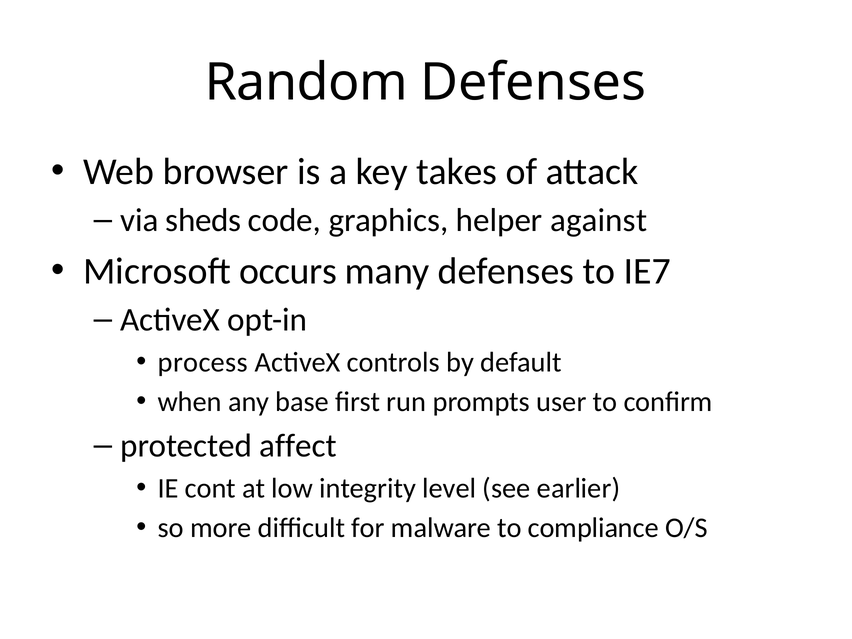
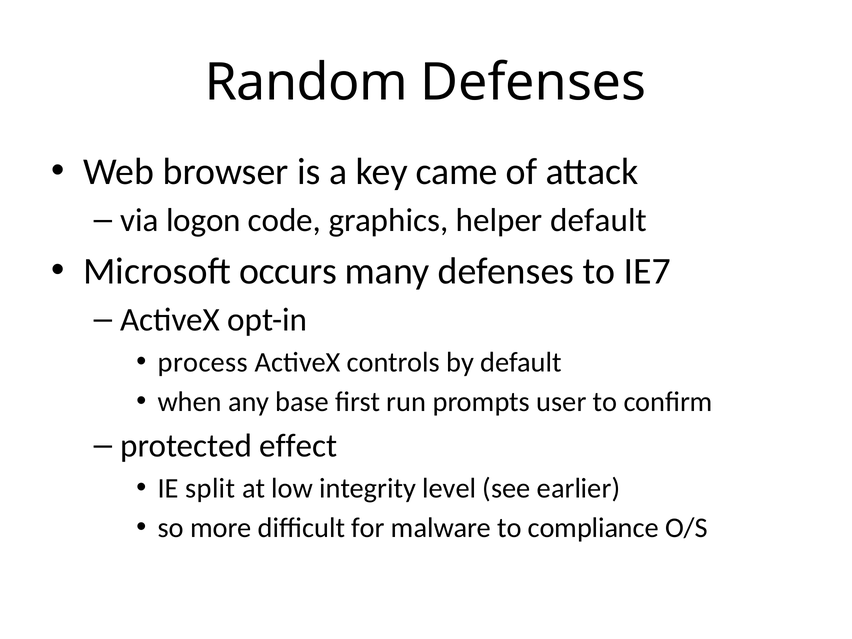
takes: takes -> came
sheds: sheds -> logon
helper against: against -> default
affect: affect -> effect
cont: cont -> split
